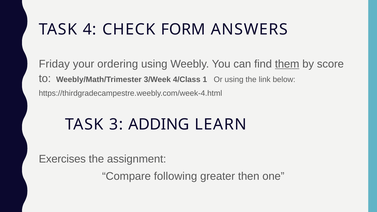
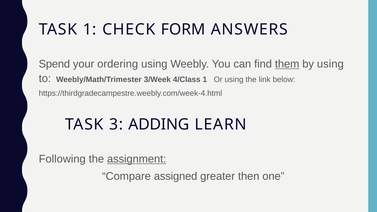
TASK 4: 4 -> 1
Friday: Friday -> Spend
by score: score -> using
Exercises: Exercises -> Following
assignment underline: none -> present
following: following -> assigned
